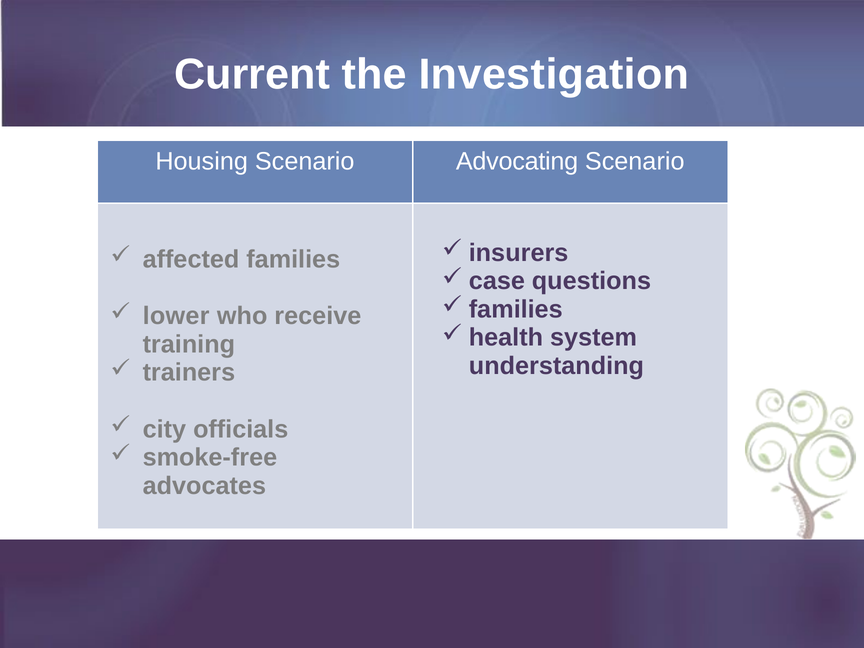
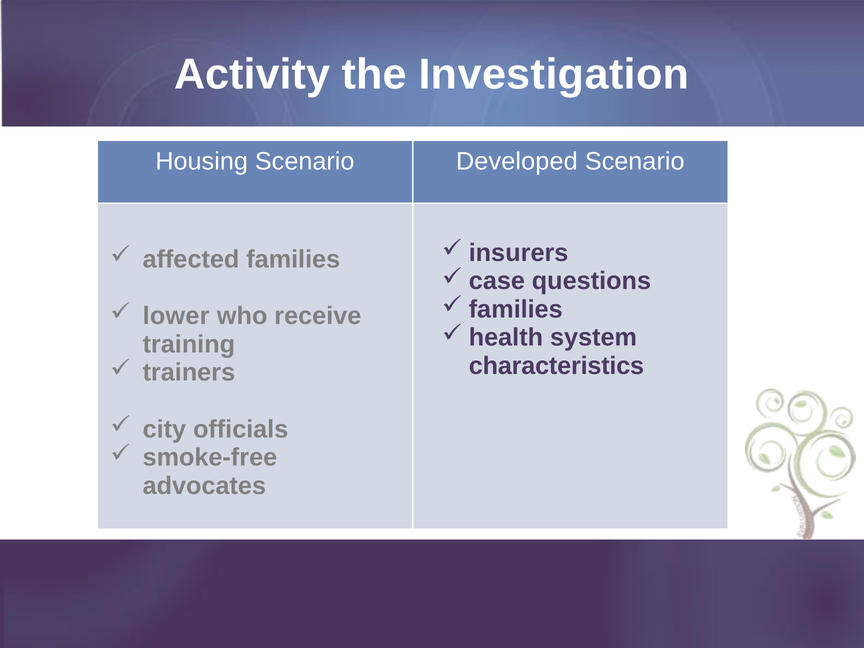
Current: Current -> Activity
Advocating: Advocating -> Developed
understanding: understanding -> characteristics
